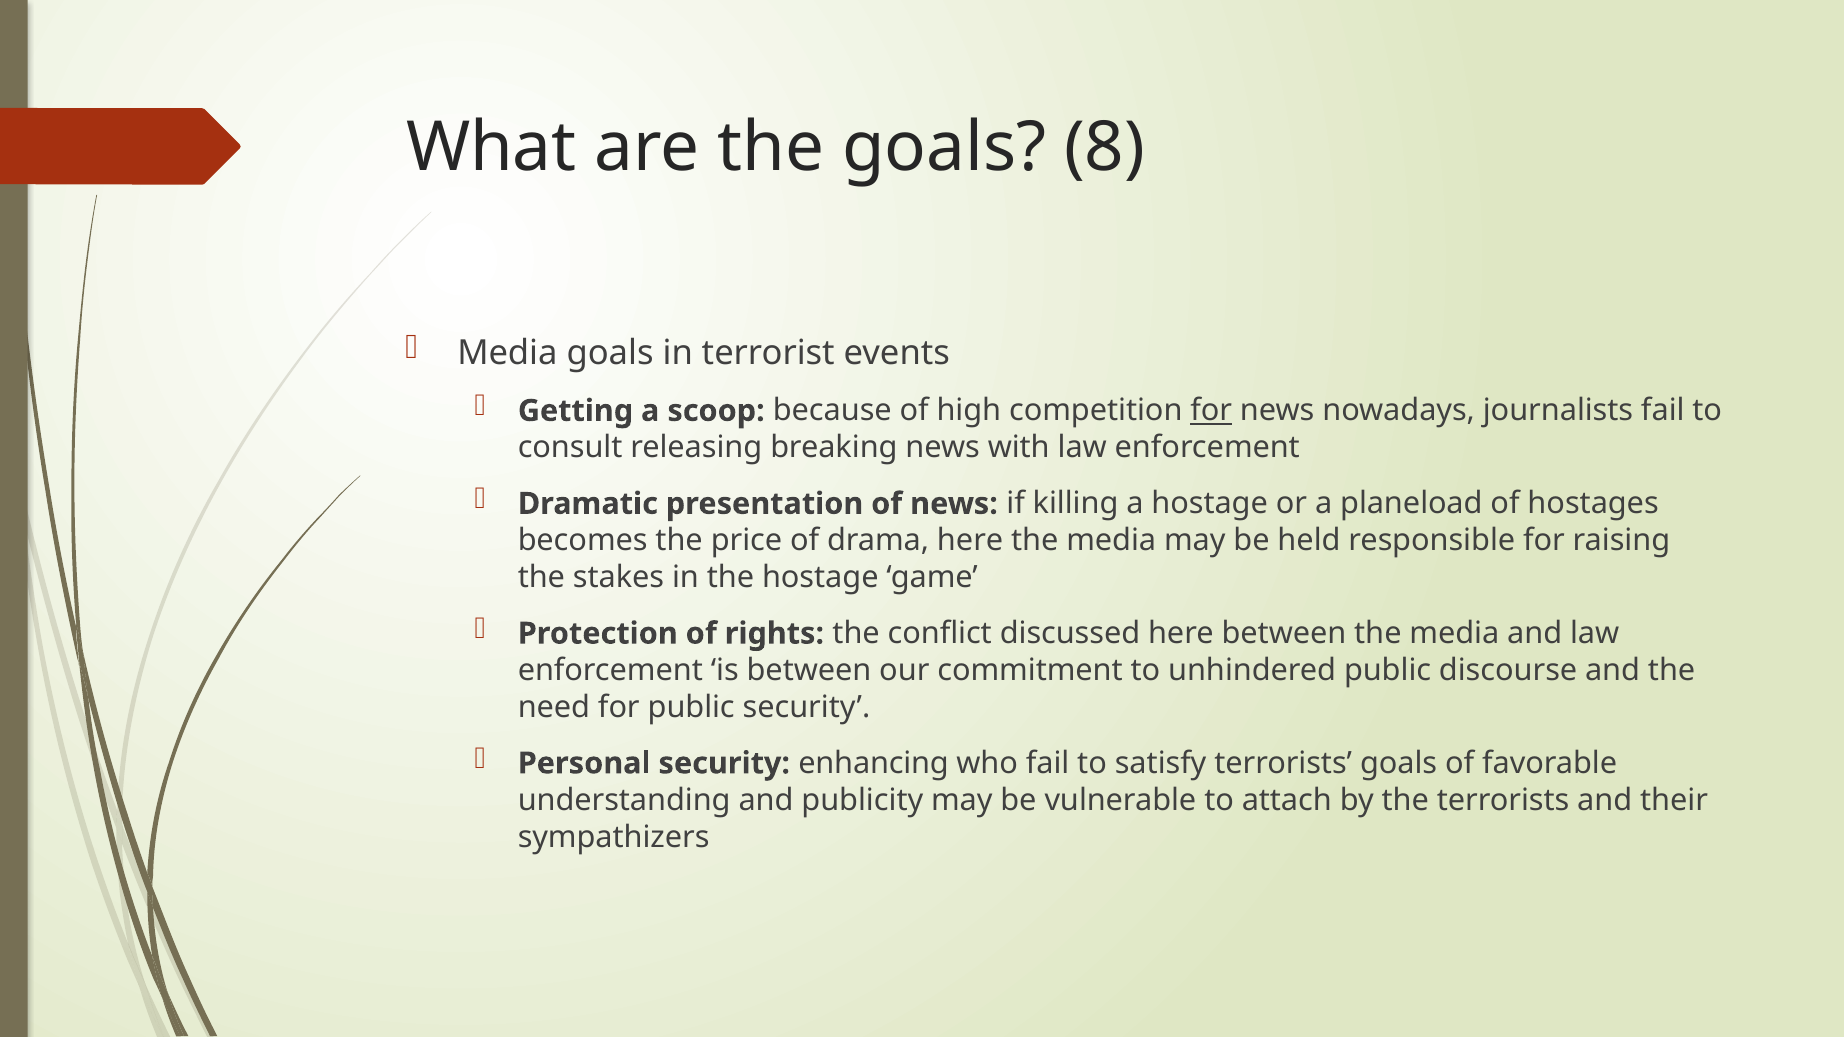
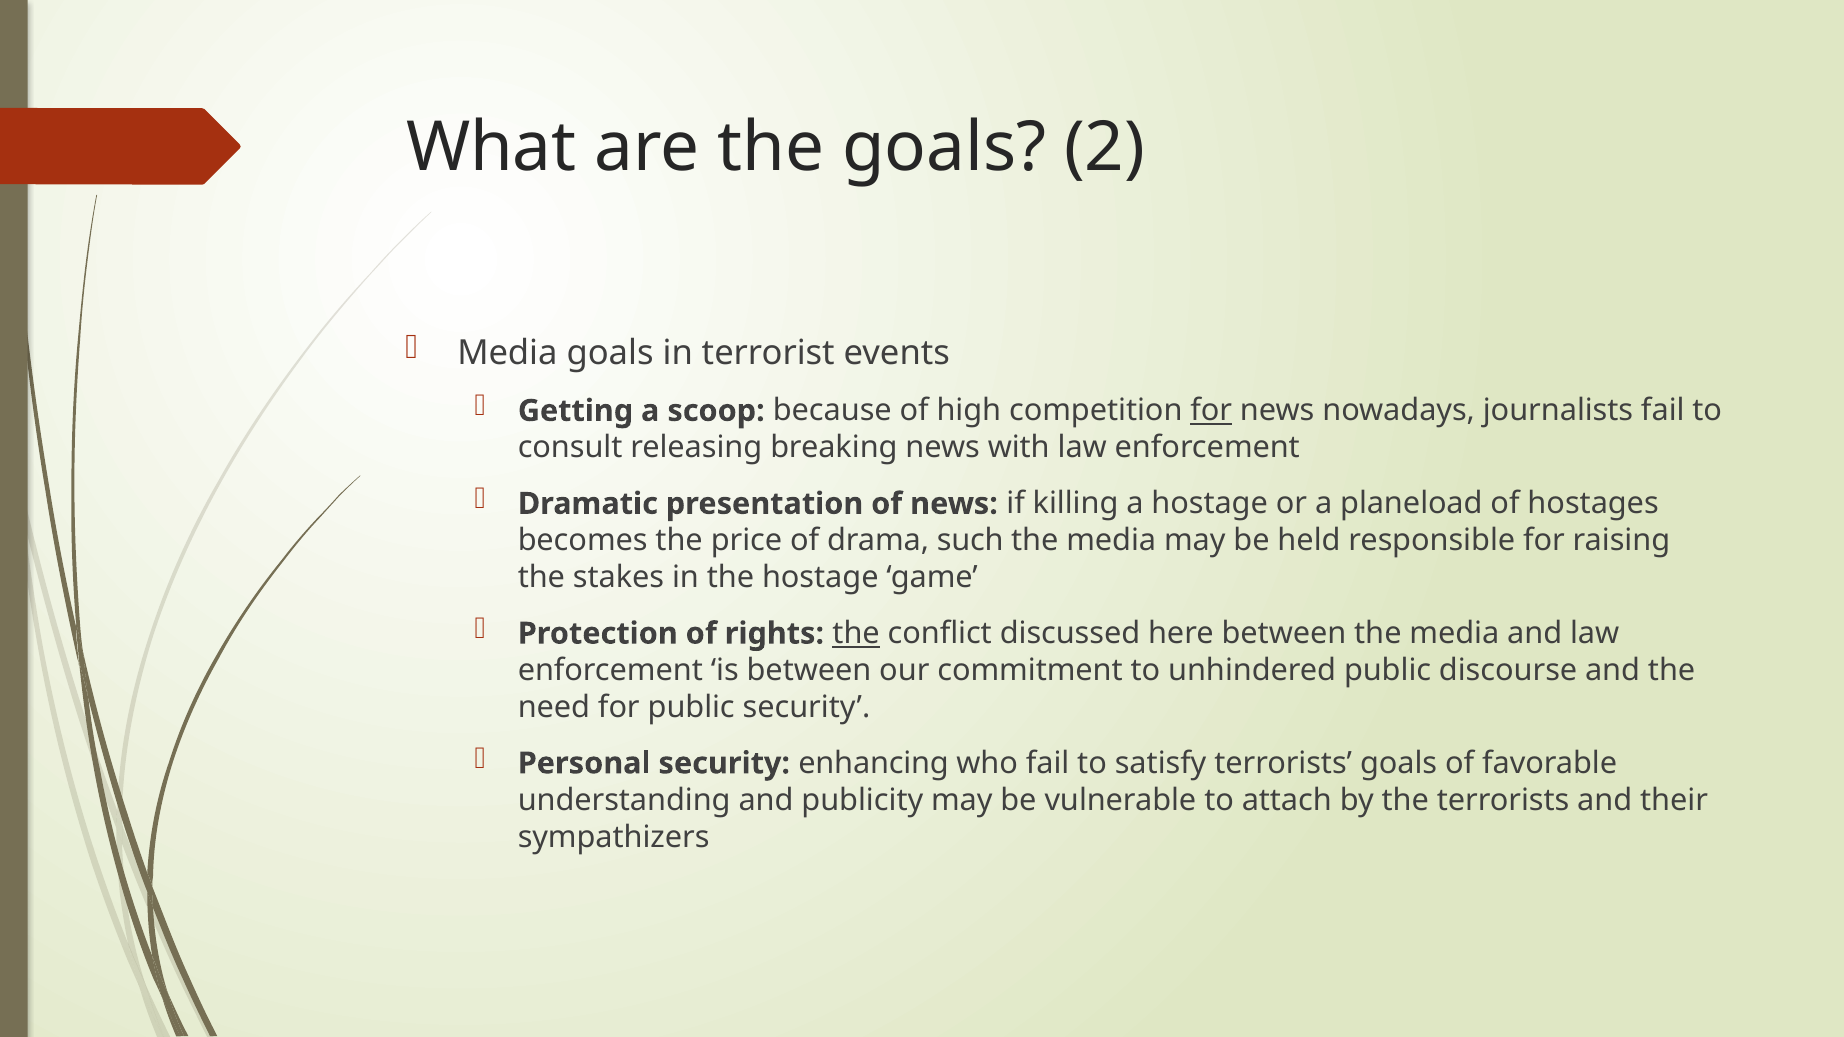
8: 8 -> 2
drama here: here -> such
the at (856, 634) underline: none -> present
